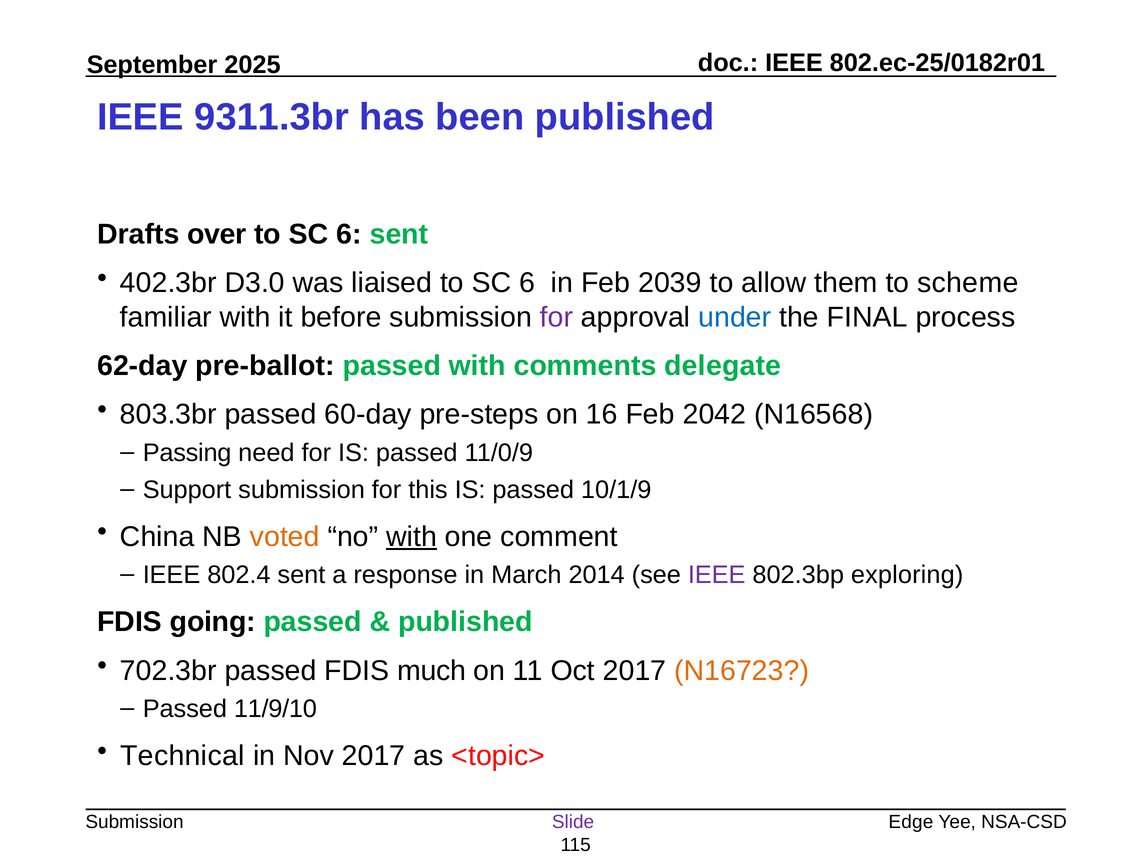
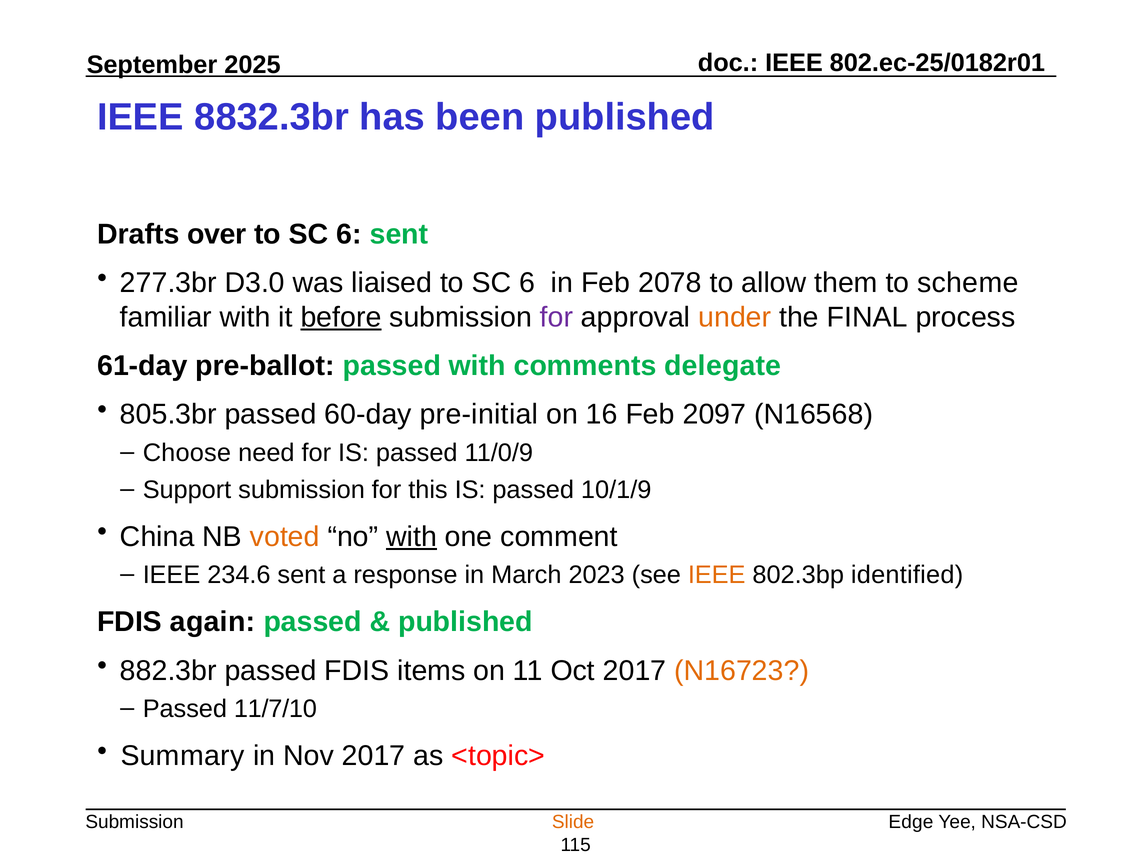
9311.3br: 9311.3br -> 8832.3br
402.3br: 402.3br -> 277.3br
2039: 2039 -> 2078
before underline: none -> present
under colour: blue -> orange
62-day: 62-day -> 61-day
803.3br: 803.3br -> 805.3br
pre-steps: pre-steps -> pre-initial
2042: 2042 -> 2097
Passing: Passing -> Choose
802.4: 802.4 -> 234.6
2014: 2014 -> 2023
IEEE at (717, 575) colour: purple -> orange
exploring: exploring -> identified
going: going -> again
702.3br: 702.3br -> 882.3br
much: much -> items
11/9/10: 11/9/10 -> 11/7/10
Technical: Technical -> Summary
Slide colour: purple -> orange
